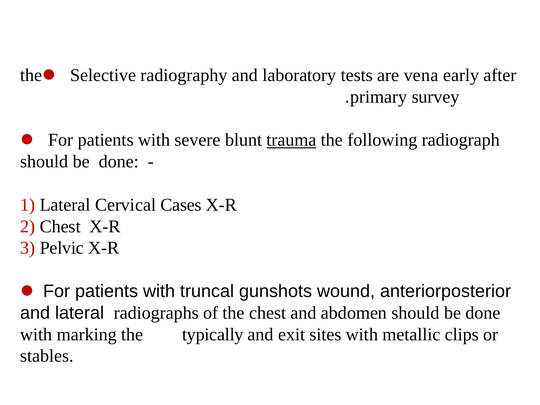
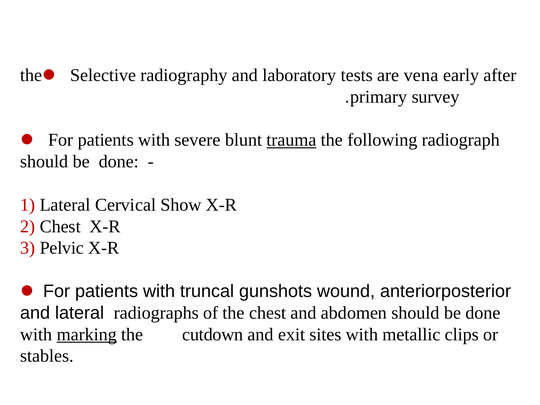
Cases: Cases -> Show
marking underline: none -> present
typically: typically -> cutdown
